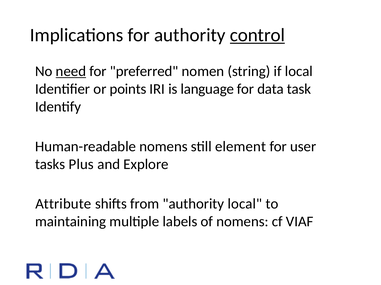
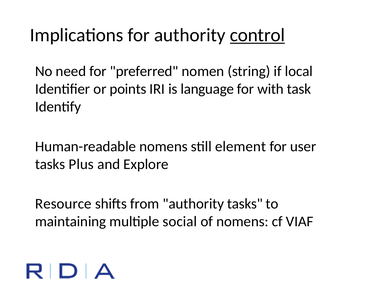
need underline: present -> none
data: data -> with
Attribute: Attribute -> Resource
authority local: local -> tasks
labels: labels -> social
